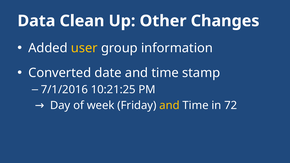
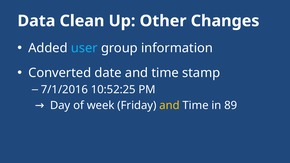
user colour: yellow -> light blue
10:21:25: 10:21:25 -> 10:52:25
72: 72 -> 89
